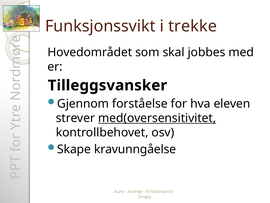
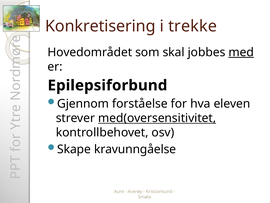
Funksjonssvikt: Funksjonssvikt -> Konkretisering
med underline: none -> present
Tilleggsvansker: Tilleggsvansker -> Epilepsiforbund
